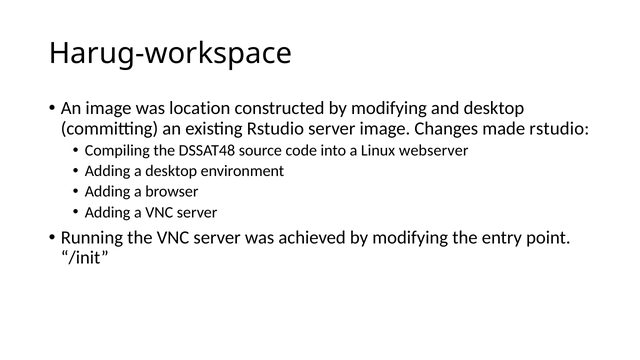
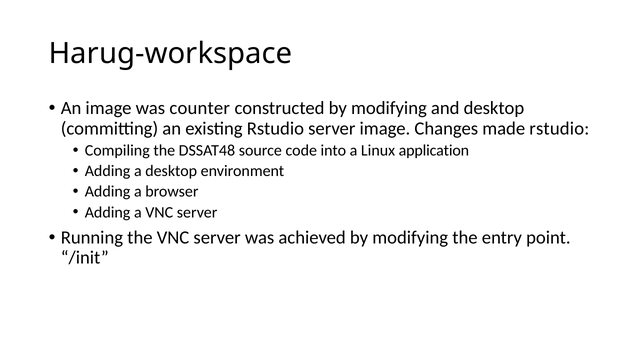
location: location -> counter
webserver: webserver -> application
